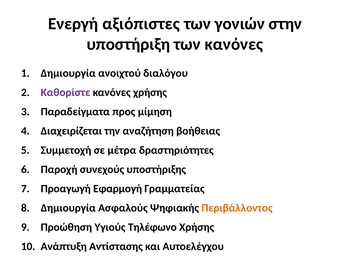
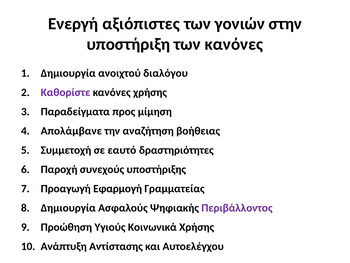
Διαχειρίζεται: Διαχειρίζεται -> Απολάμβανε
μέτρα: μέτρα -> εαυτό
Περιβάλλοντος colour: orange -> purple
Τηλέφωνο: Τηλέφωνο -> Κοινωνικά
